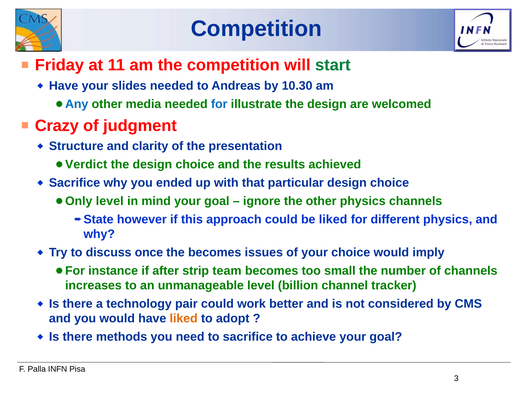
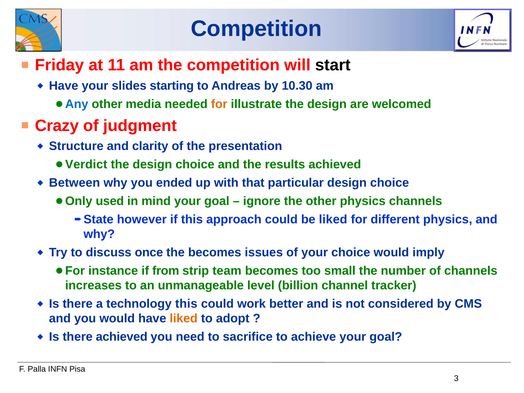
start colour: green -> black
slides needed: needed -> starting
for at (219, 104) colour: blue -> orange
Sacrifice at (75, 183): Sacrifice -> Between
Only level: level -> used
after: after -> from
technology pair: pair -> this
there methods: methods -> achieved
